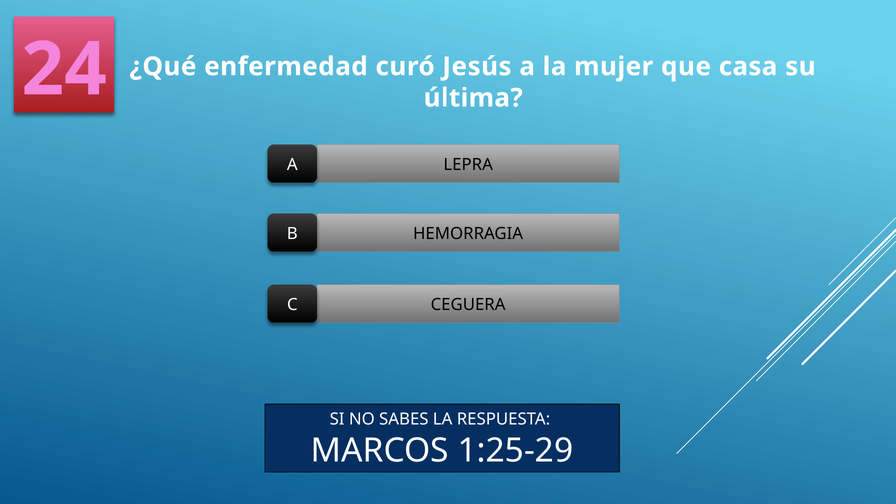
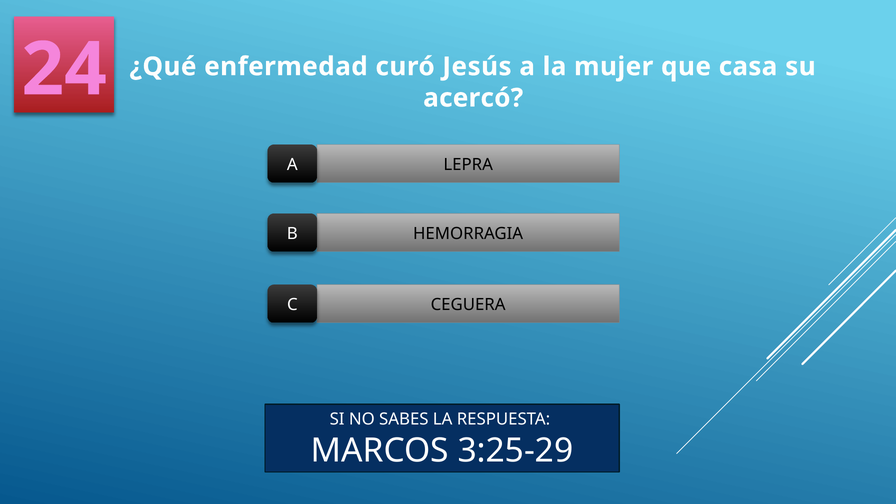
última: última -> acercó
1:25-29: 1:25-29 -> 3:25-29
